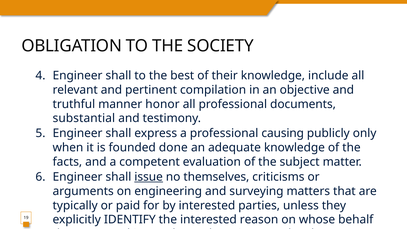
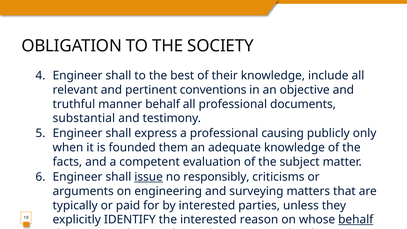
compilation: compilation -> conventions
manner honor: honor -> behalf
done: done -> them
themselves: themselves -> responsibly
behalf at (356, 220) underline: none -> present
